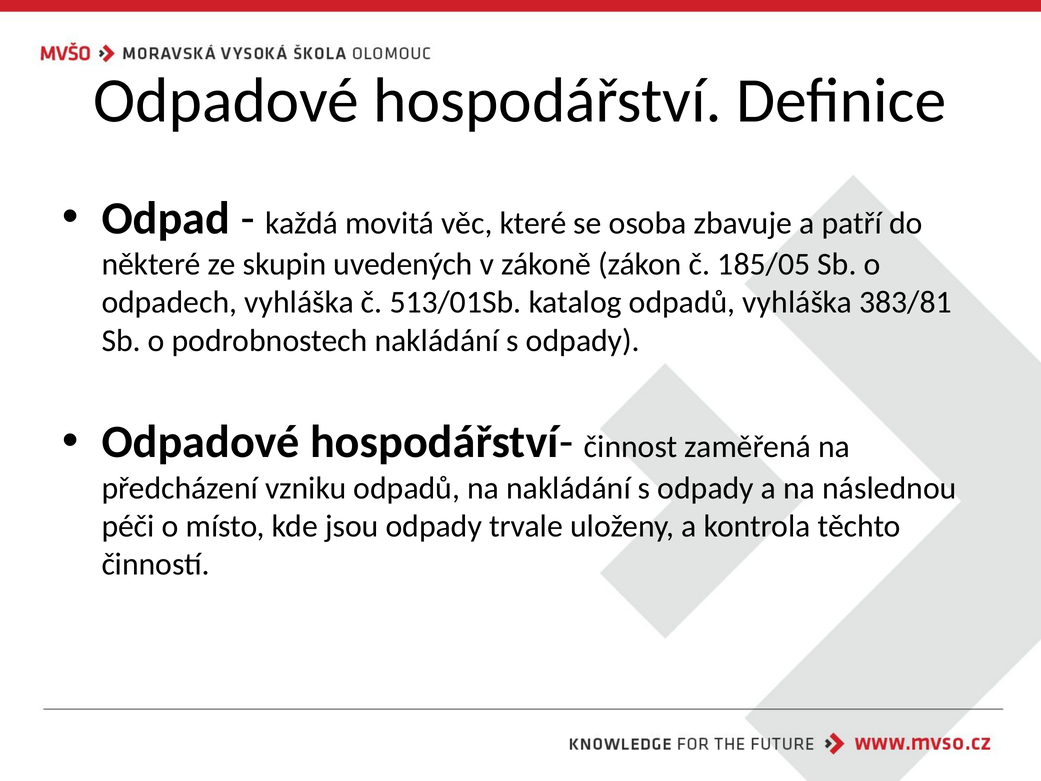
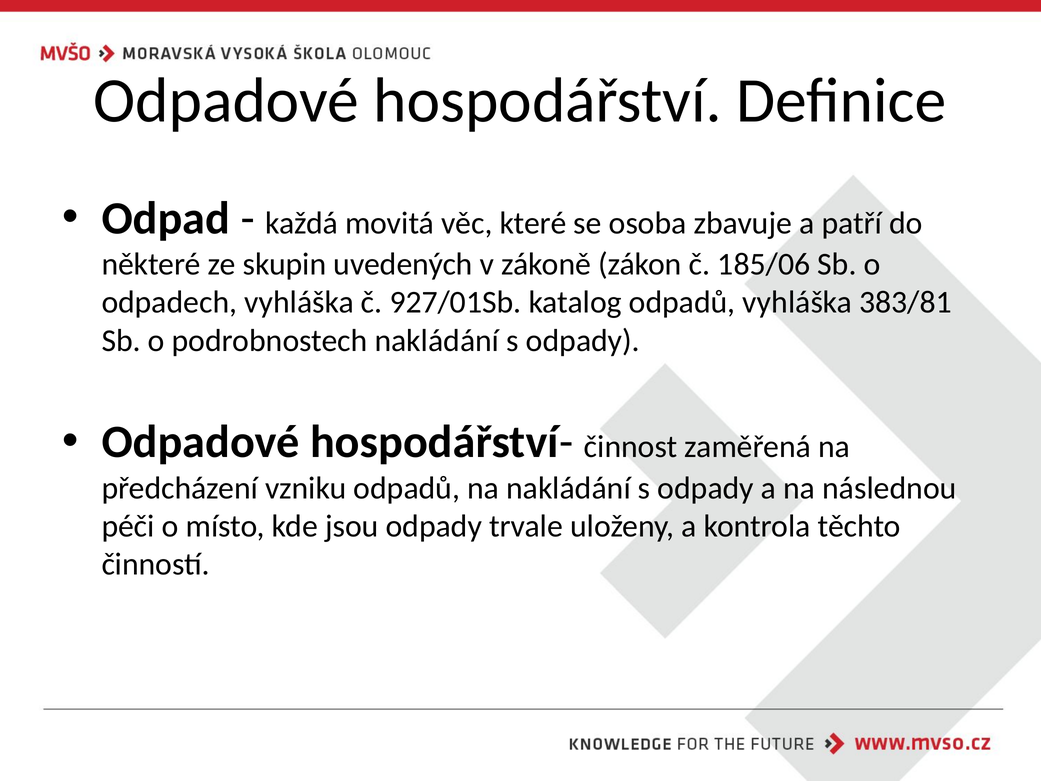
185/05: 185/05 -> 185/06
513/01Sb: 513/01Sb -> 927/01Sb
